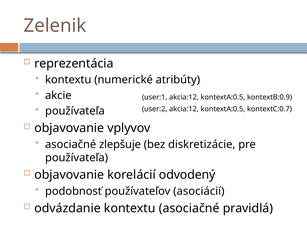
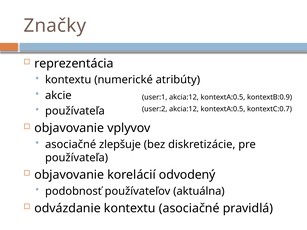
Zelenik: Zelenik -> Značky
asociácií: asociácií -> aktuálna
